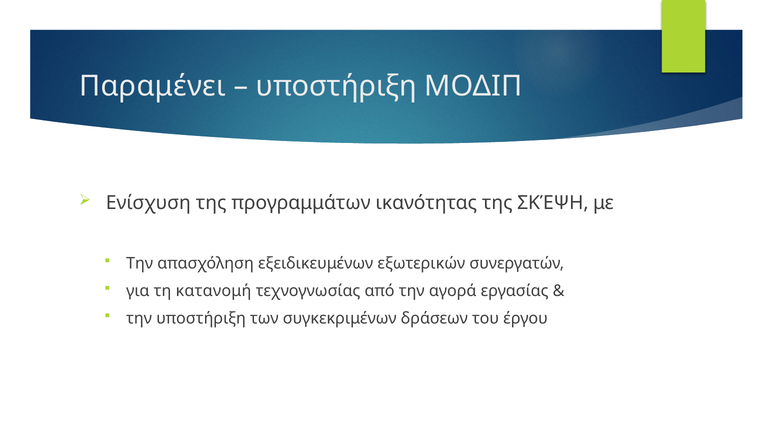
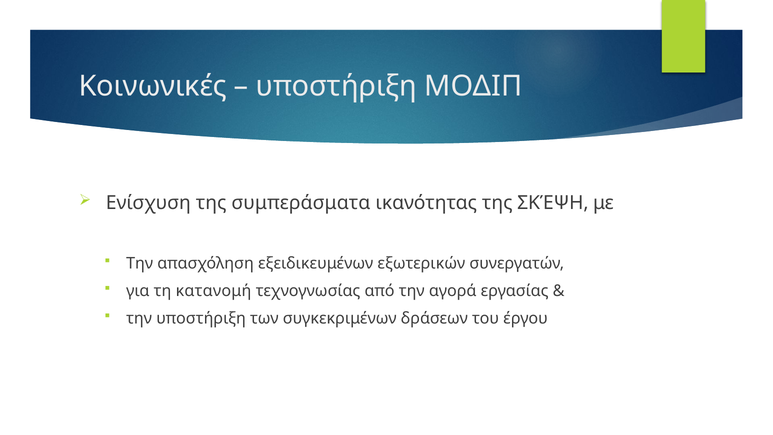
Παραμένει: Παραμένει -> Κοινωνικές
προγραμμάτων: προγραμμάτων -> συμπεράσματα
